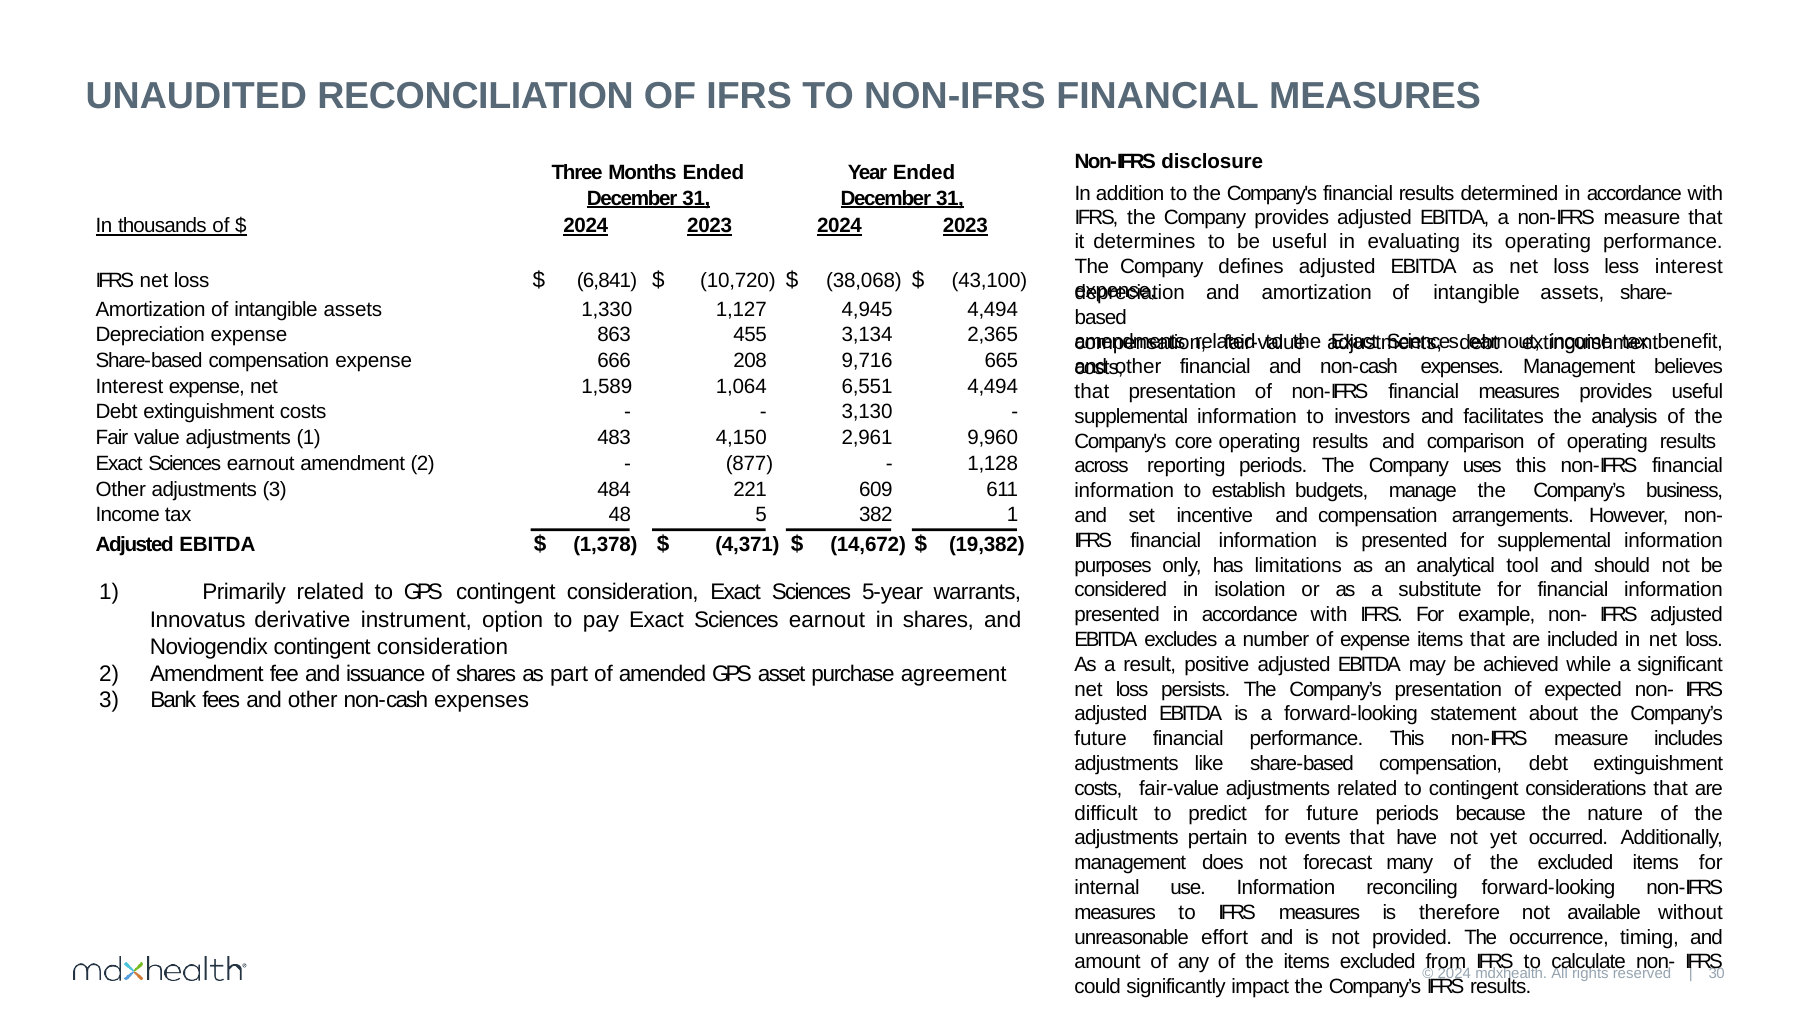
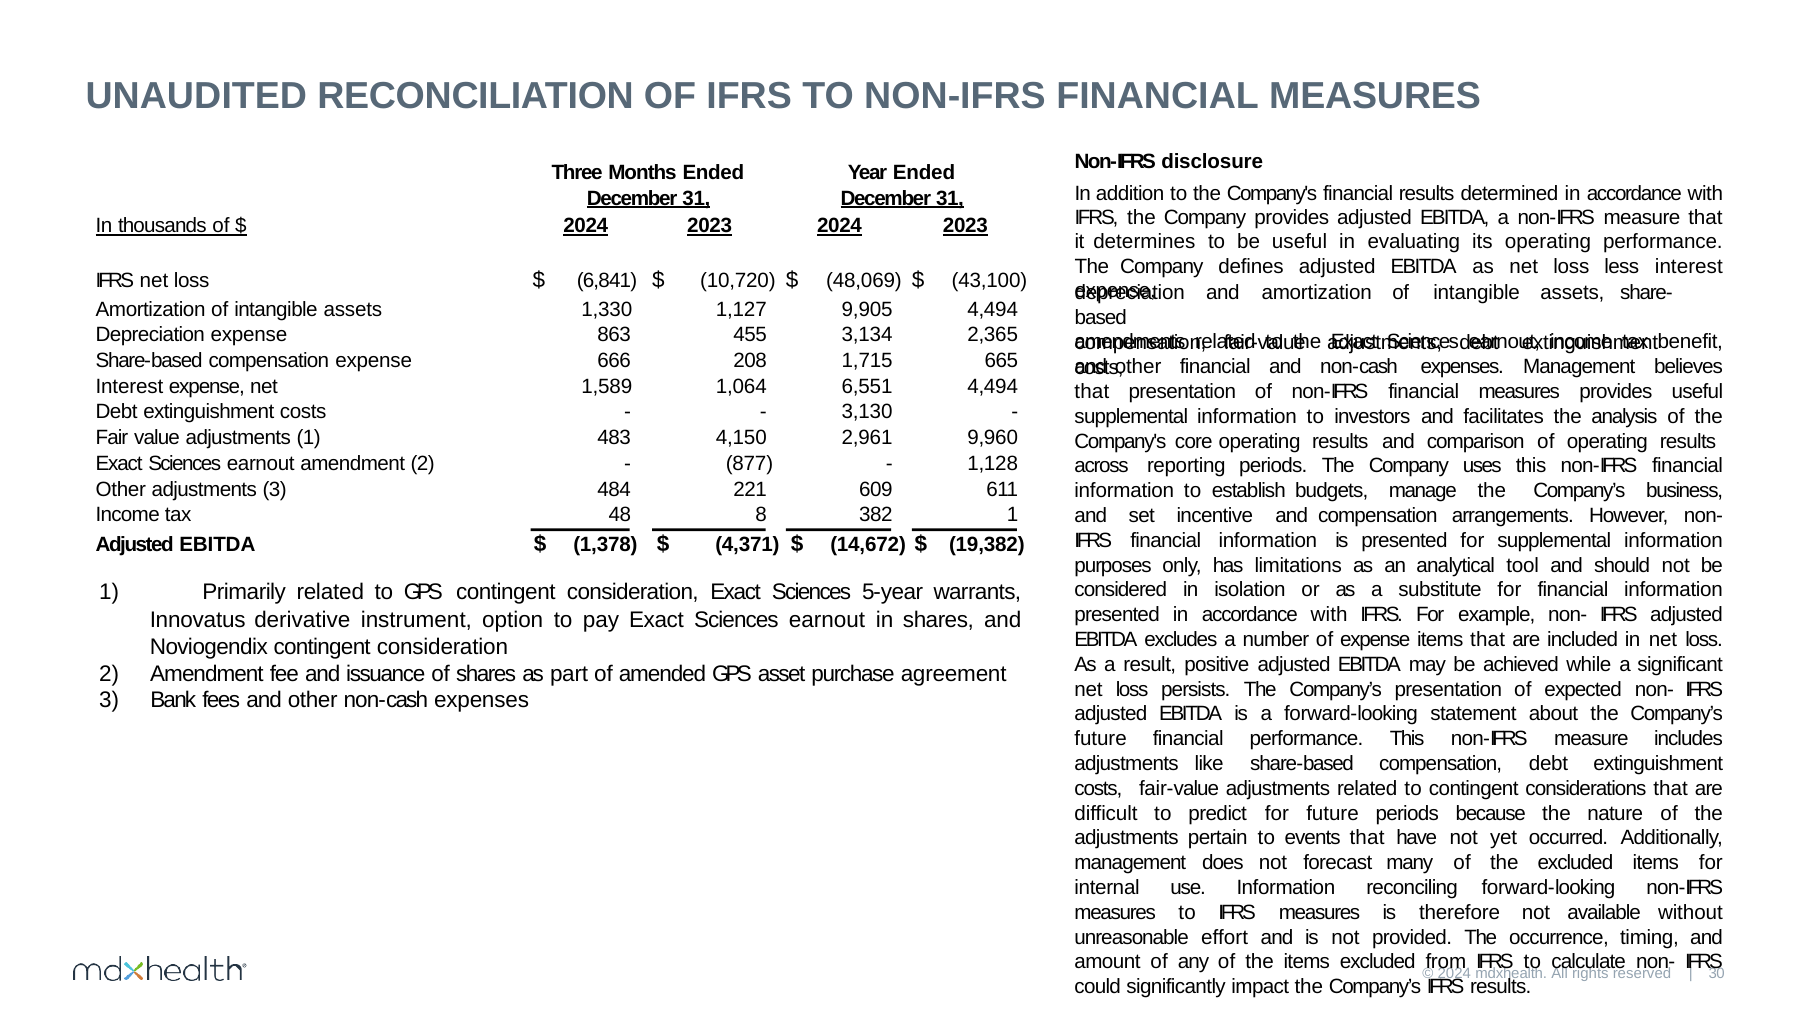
38,068: 38,068 -> 48,069
4,945: 4,945 -> 9,905
9,716: 9,716 -> 1,715
5: 5 -> 8
